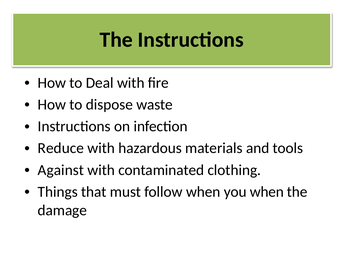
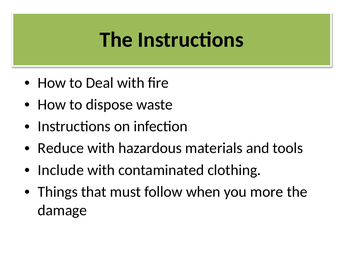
Against: Against -> Include
you when: when -> more
